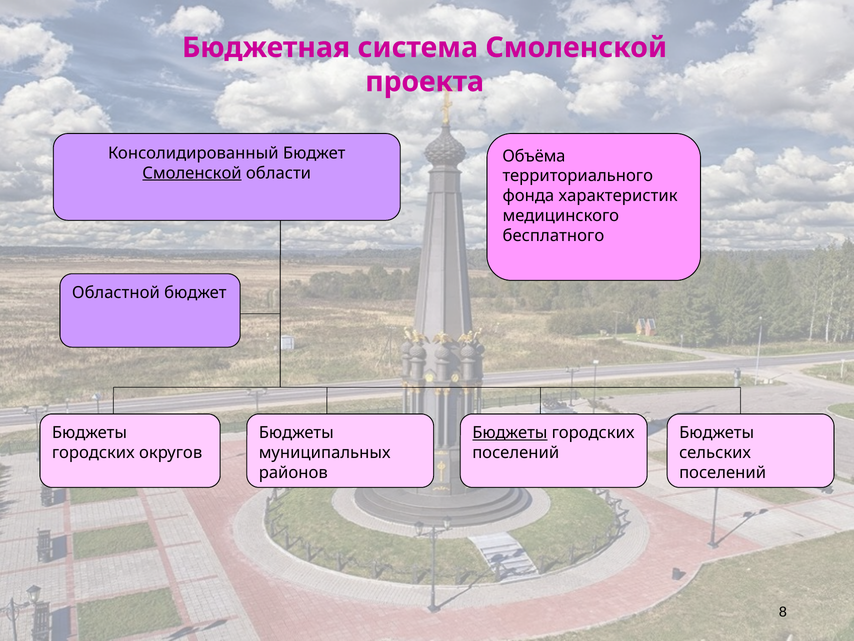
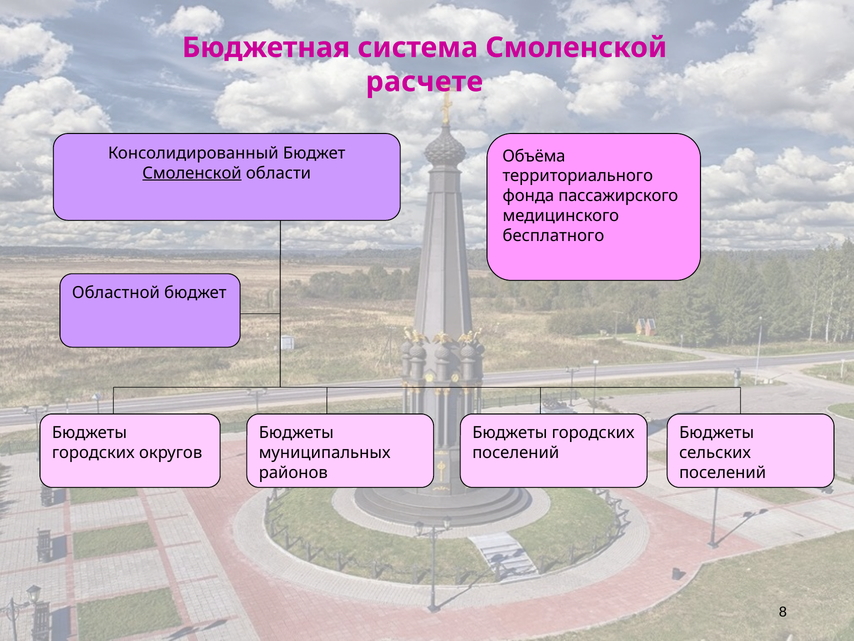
проекта: проекта -> расчете
характеристик: характеристик -> пассажирского
Бюджеты at (510, 433) underline: present -> none
